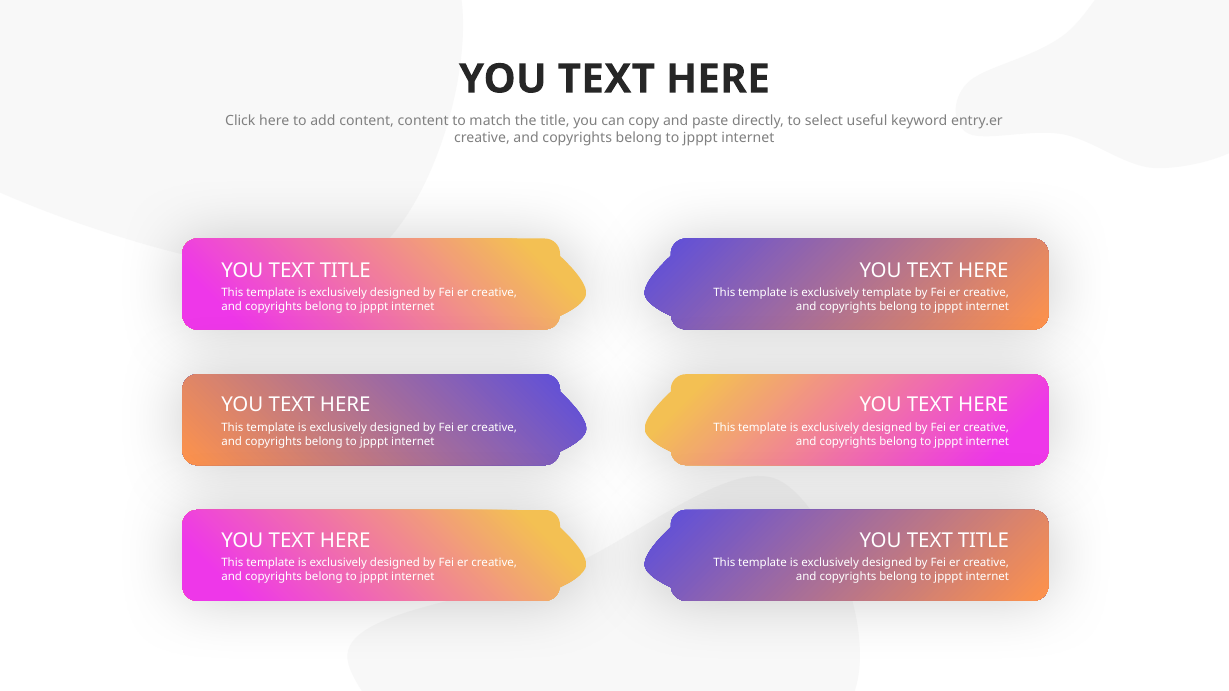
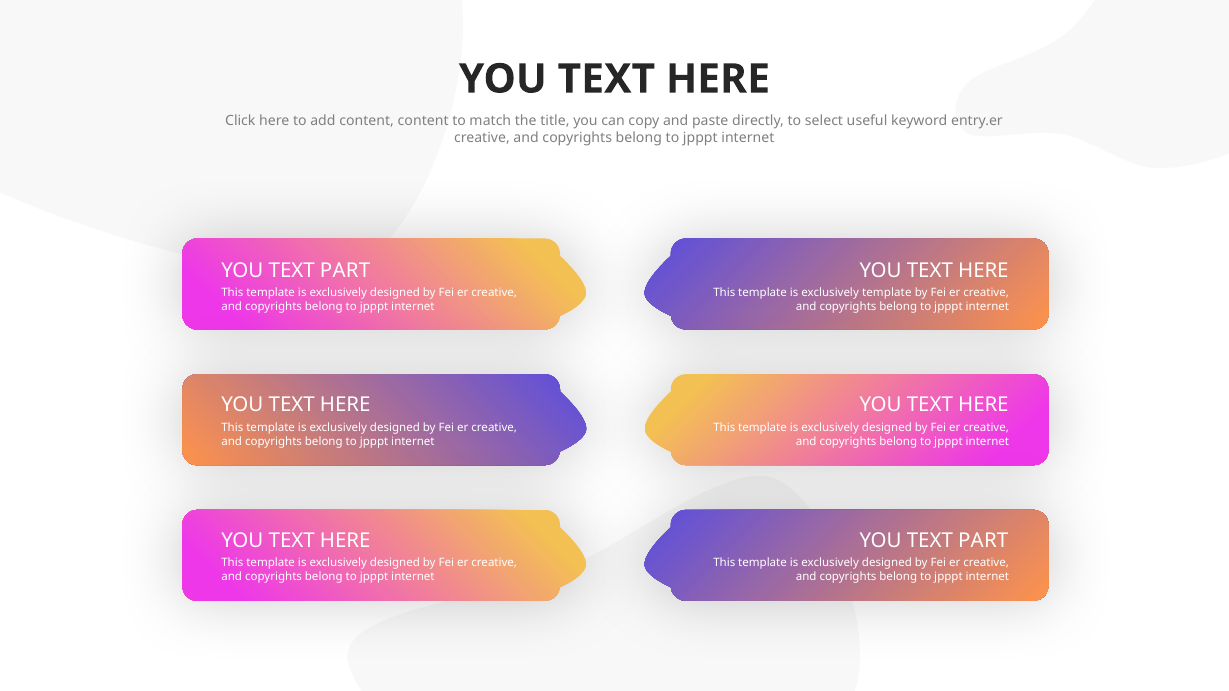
TITLE at (345, 271): TITLE -> PART
TITLE at (983, 541): TITLE -> PART
